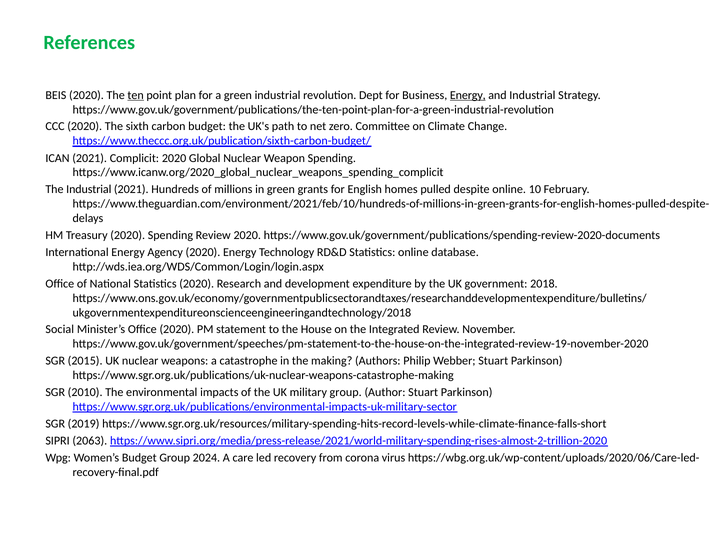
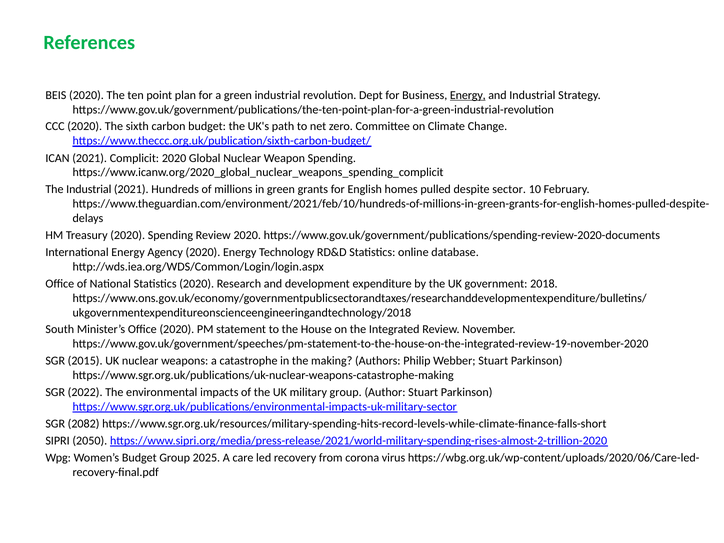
ten underline: present -> none
despite online: online -> sector
Social: Social -> South
2010: 2010 -> 2022
2019: 2019 -> 2082
2063: 2063 -> 2050
2024: 2024 -> 2025
